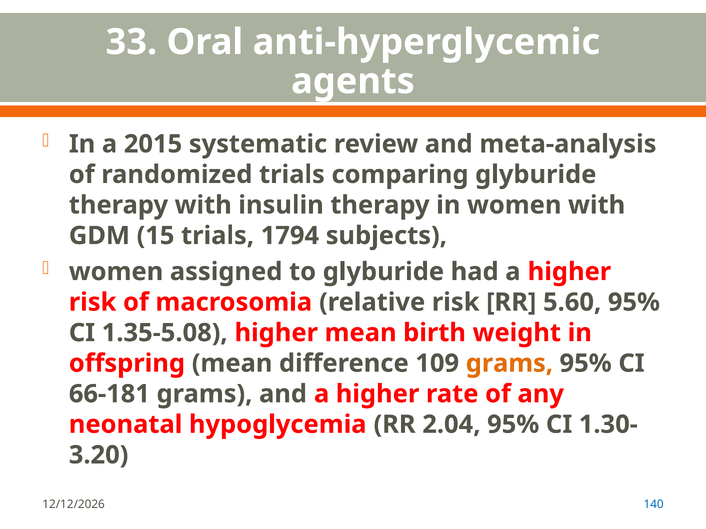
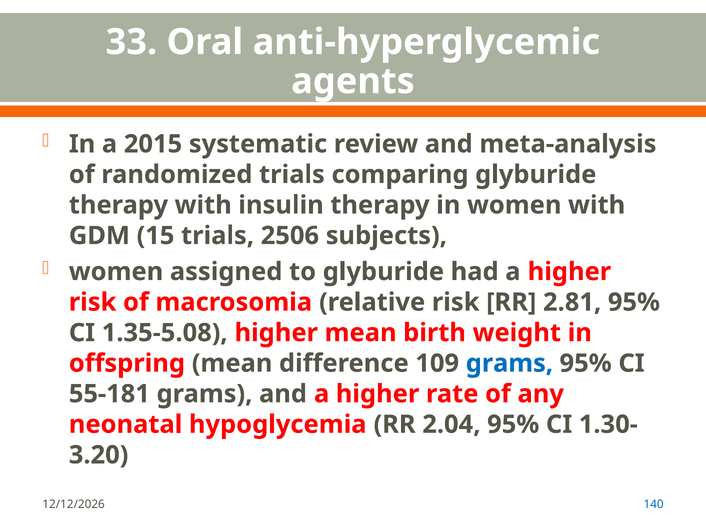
1794: 1794 -> 2506
5.60: 5.60 -> 2.81
grams at (509, 364) colour: orange -> blue
66-181: 66-181 -> 55-181
